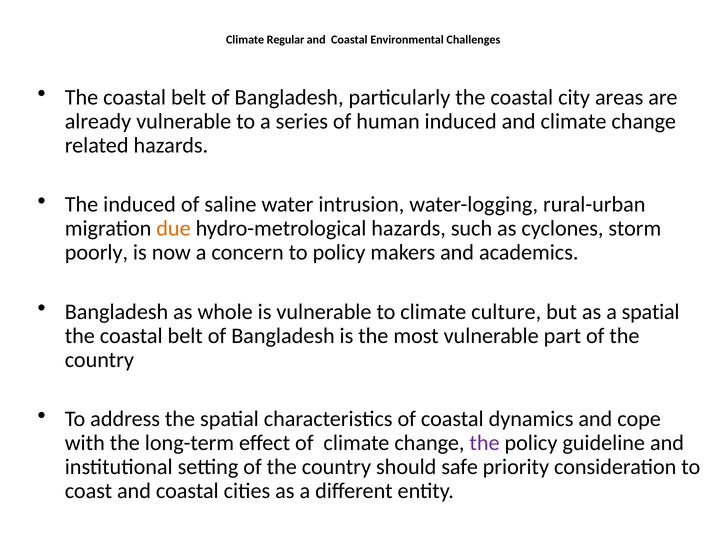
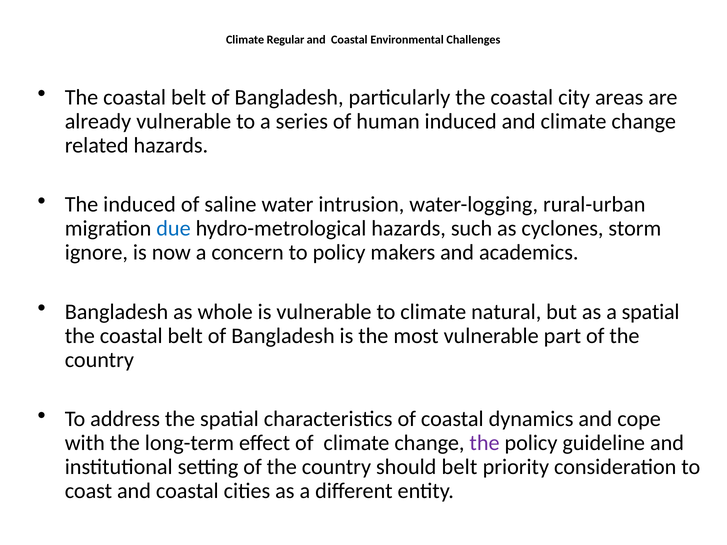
due colour: orange -> blue
poorly: poorly -> ignore
culture: culture -> natural
should safe: safe -> belt
